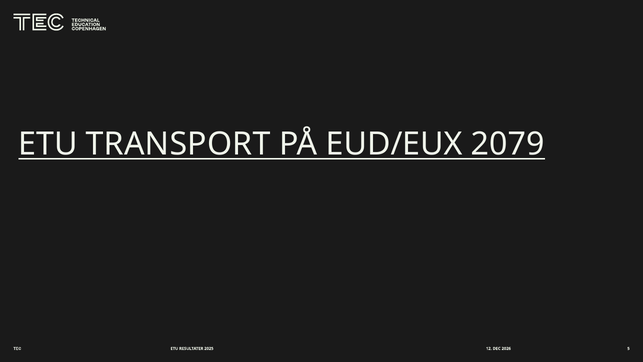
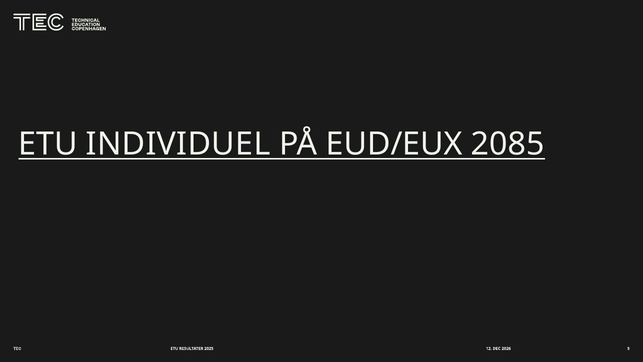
TRANSPORT: TRANSPORT -> INDIVIDUEL
2079: 2079 -> 2085
